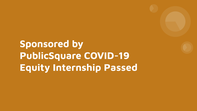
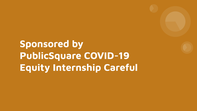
Passed: Passed -> Careful
